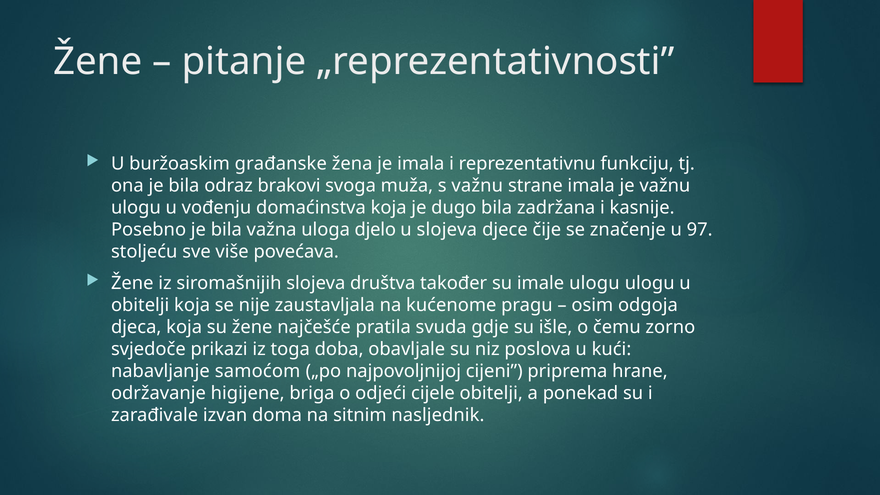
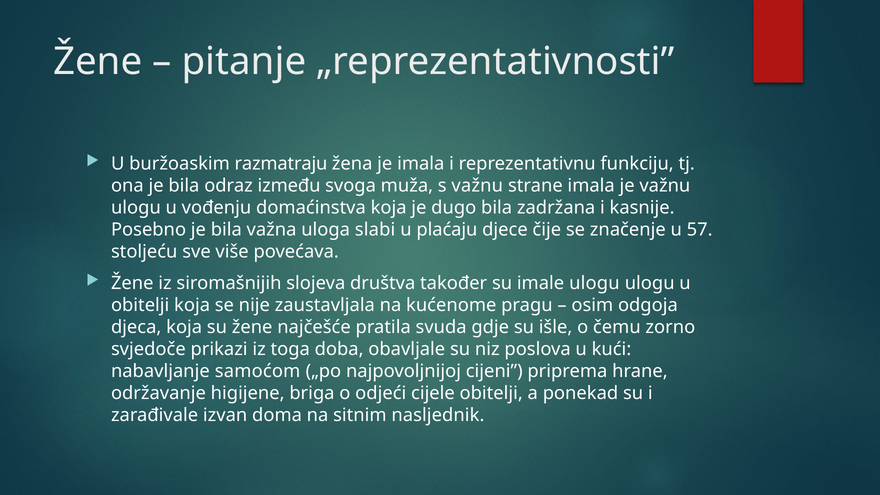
građanske: građanske -> razmatraju
brakovi: brakovi -> između
djelo: djelo -> slabi
u slojeva: slojeva -> plaćaju
97: 97 -> 57
